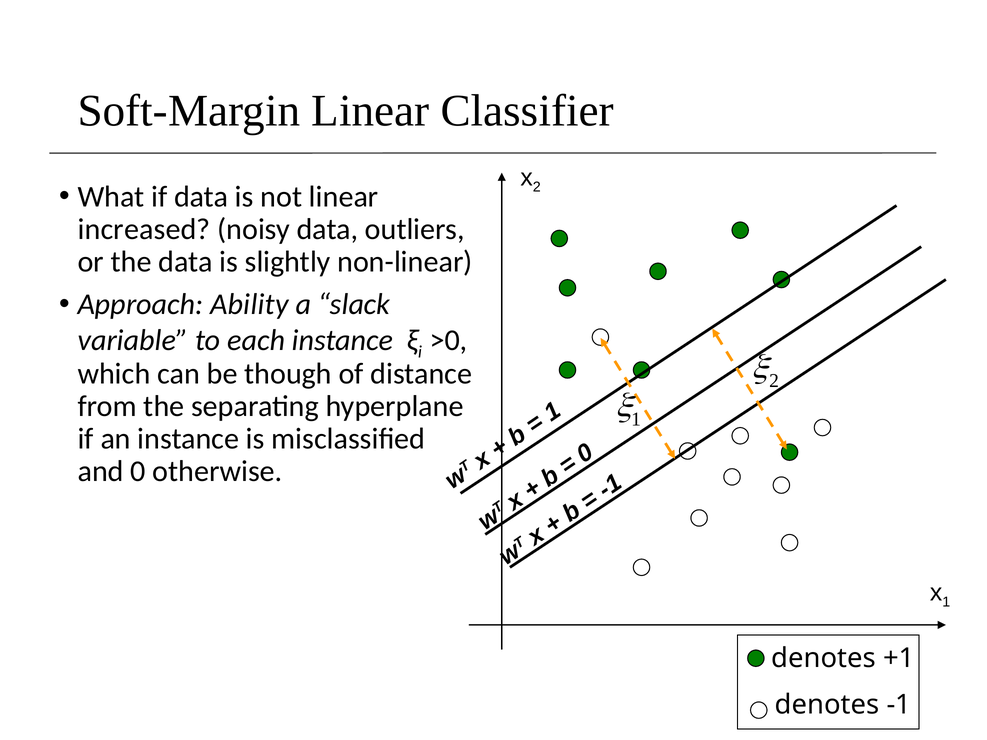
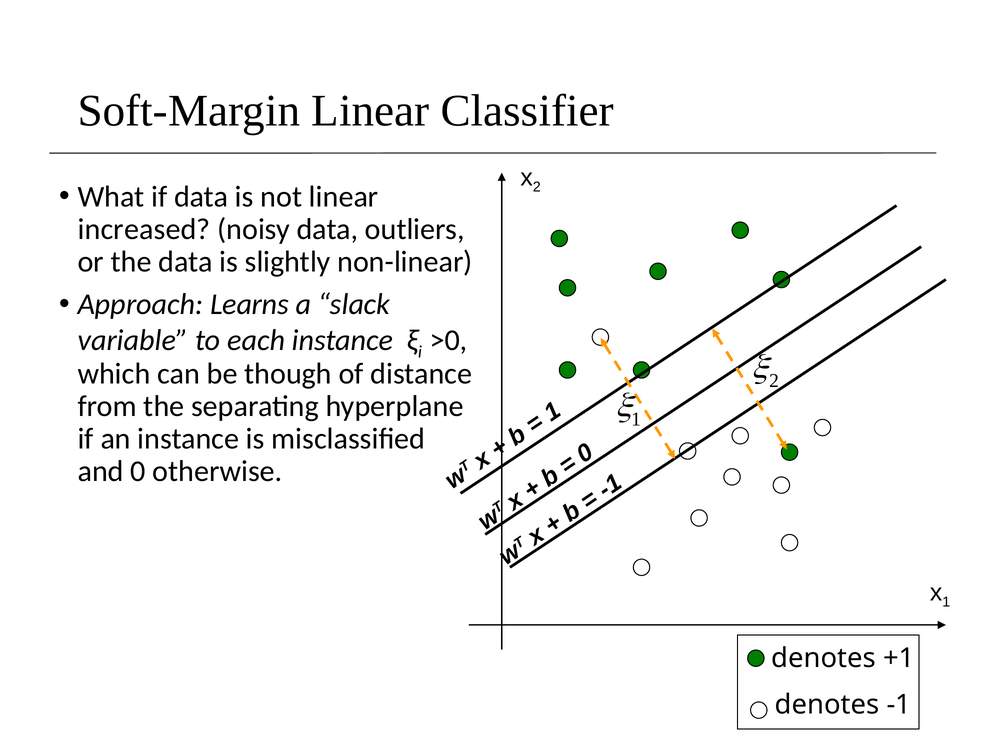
Ability: Ability -> Learns
